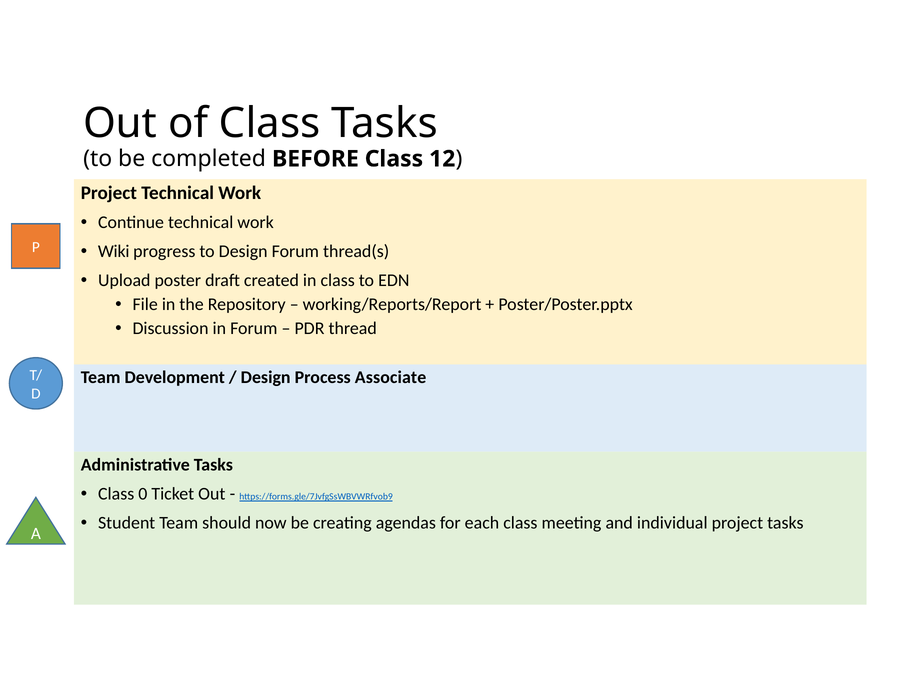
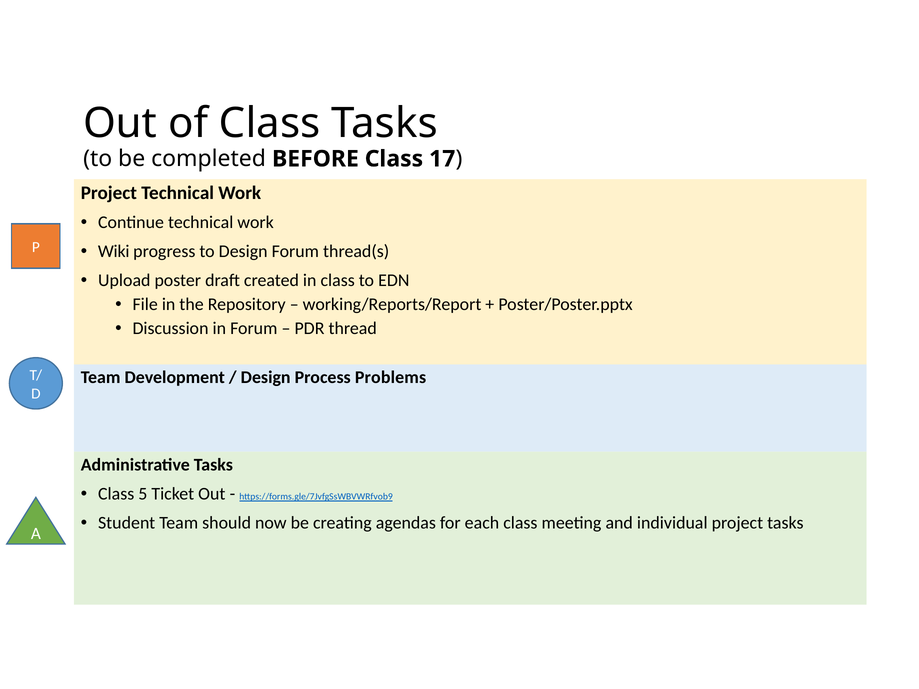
12: 12 -> 17
Associate: Associate -> Problems
0: 0 -> 5
